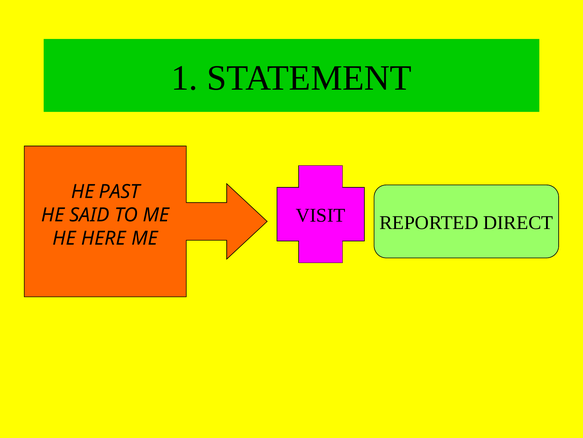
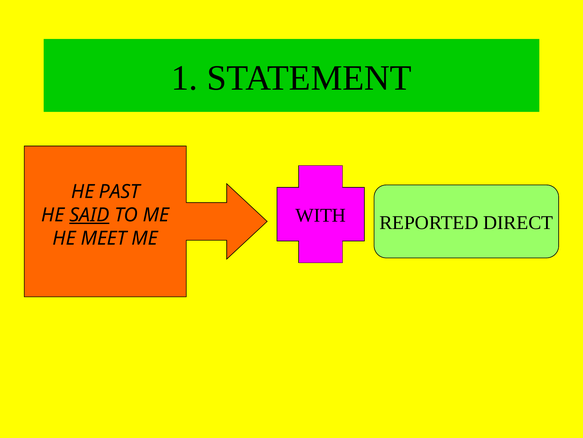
VISIT: VISIT -> WITH
SAID underline: none -> present
HERE: HERE -> MEET
